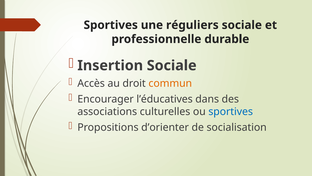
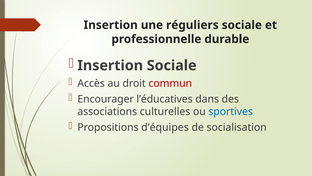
Sportives at (111, 25): Sportives -> Insertion
commun colour: orange -> red
d’orienter: d’orienter -> d’équipes
